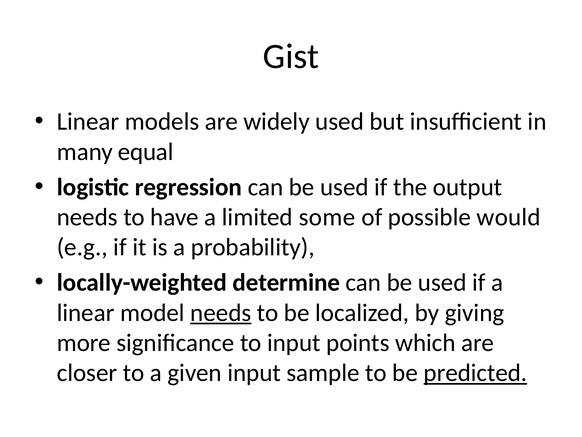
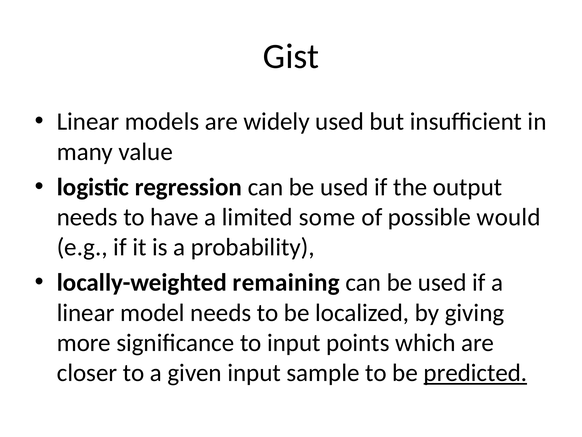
equal: equal -> value
determine: determine -> remaining
needs at (221, 312) underline: present -> none
